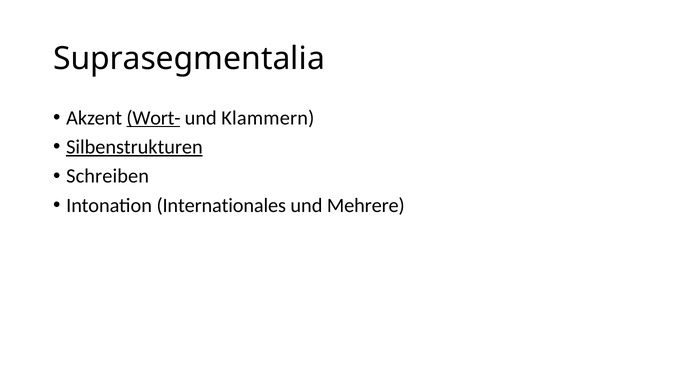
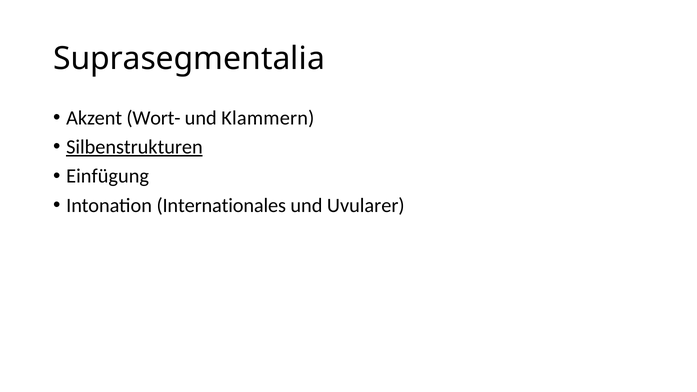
Wort- underline: present -> none
Schreiben: Schreiben -> Einfügung
Mehrere: Mehrere -> Uvularer
